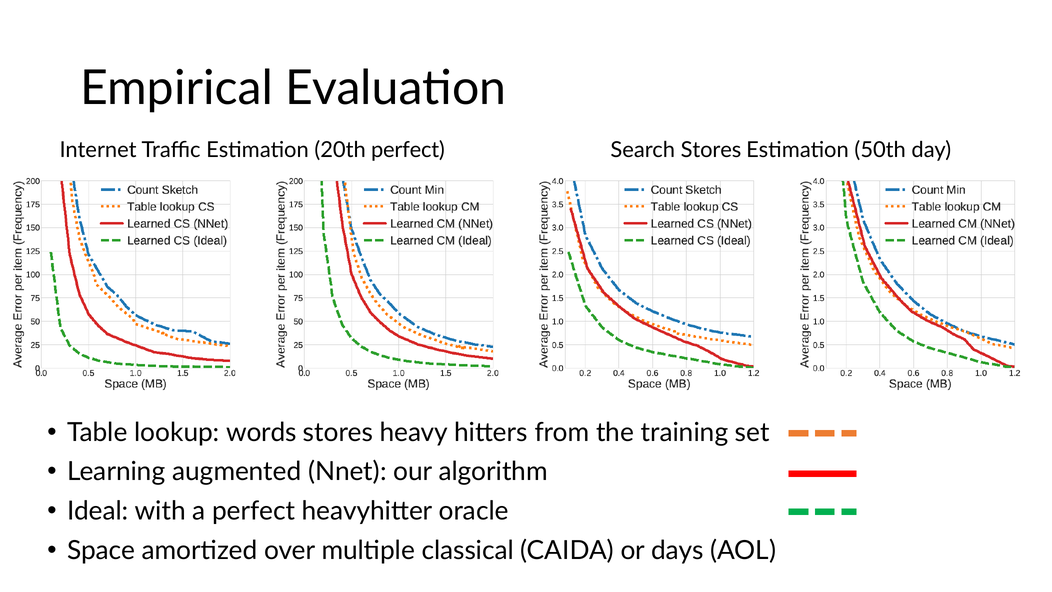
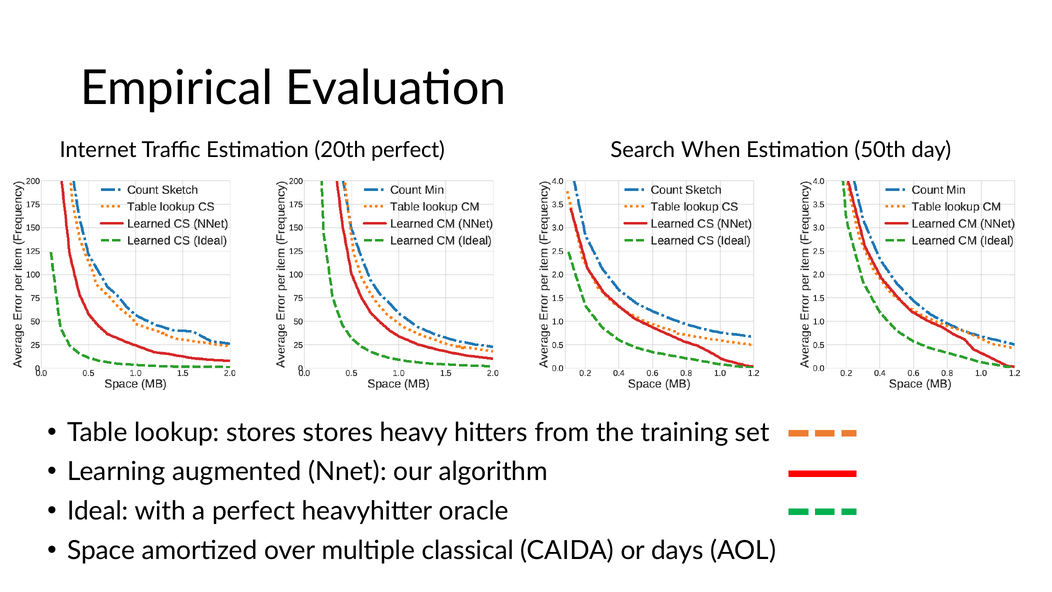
Search Stores: Stores -> When
lookup words: words -> stores
